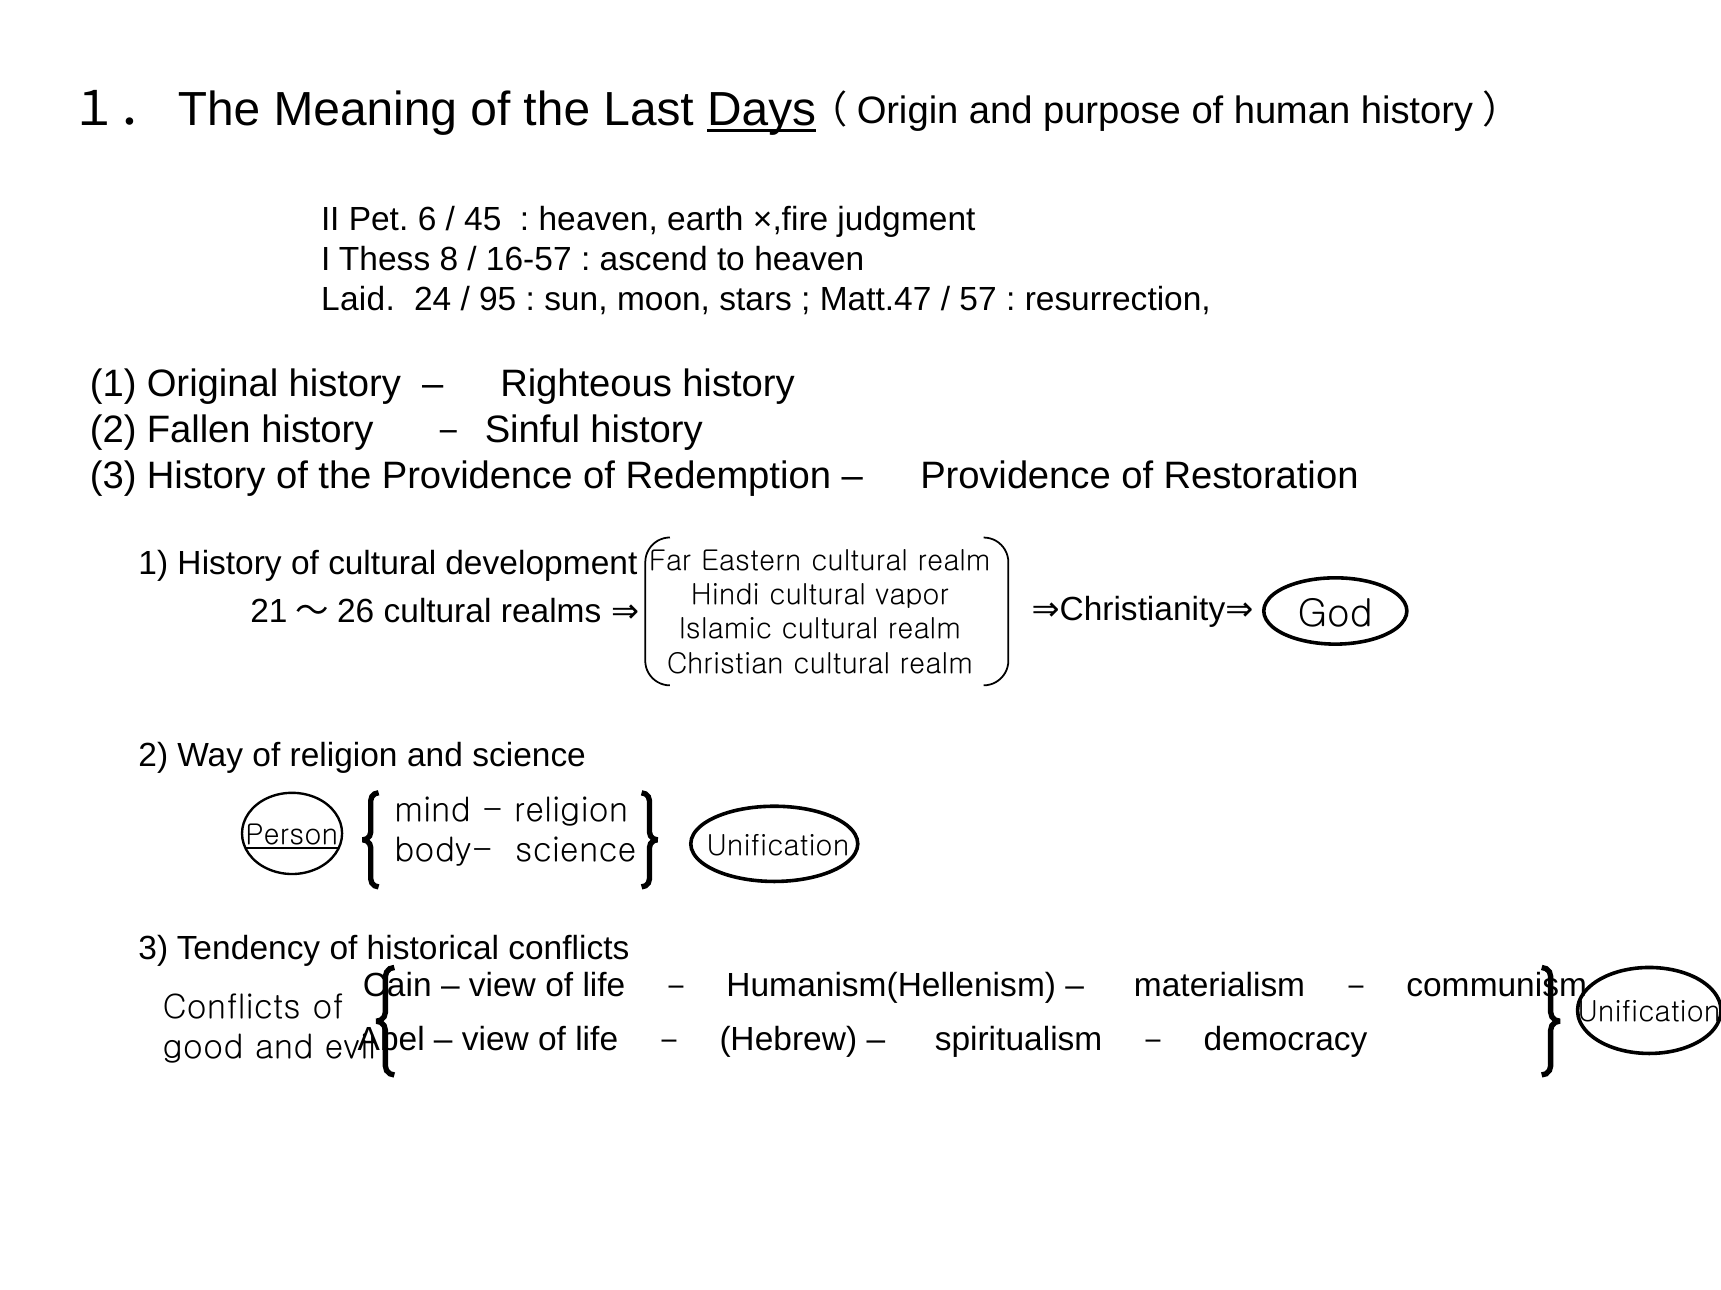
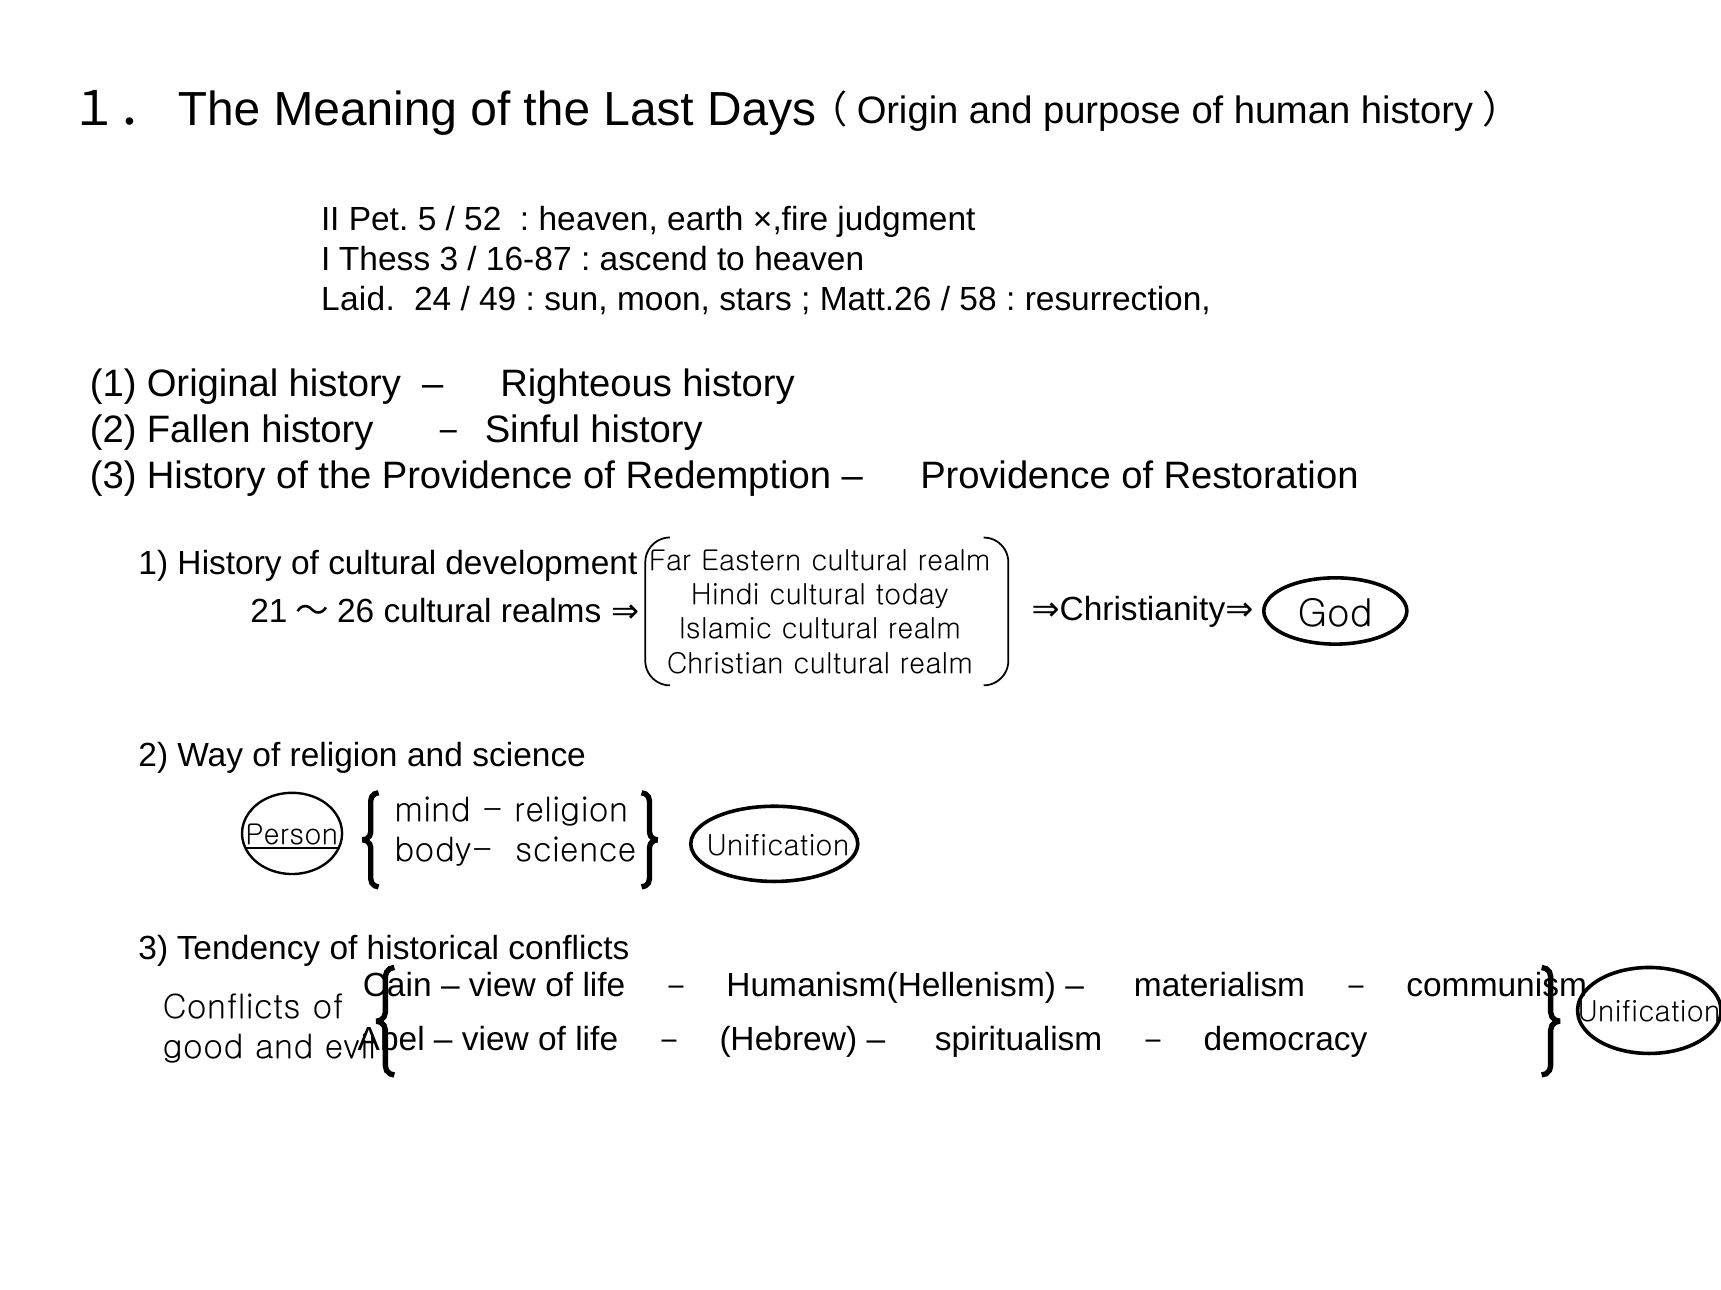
Days underline: present -> none
6: 6 -> 5
45: 45 -> 52
Thess 8: 8 -> 3
16-57: 16-57 -> 16-87
95: 95 -> 49
Matt.47: Matt.47 -> Matt.26
57: 57 -> 58
vapor: vapor -> today
